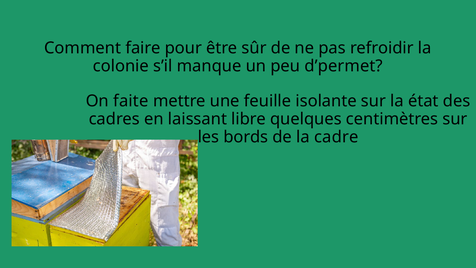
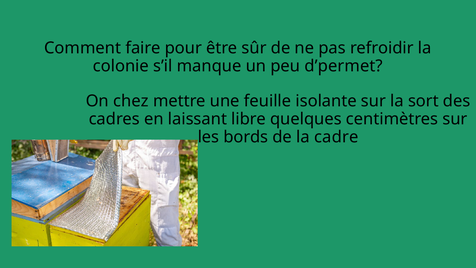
faite: faite -> chez
état: état -> sort
